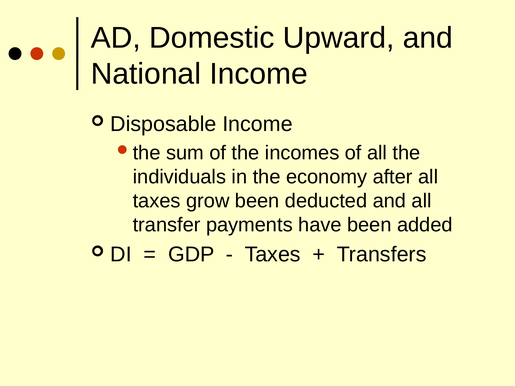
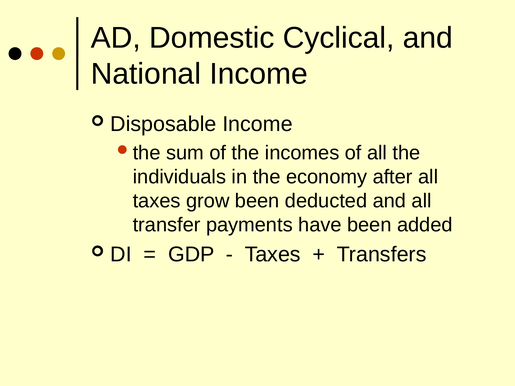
Upward: Upward -> Cyclical
